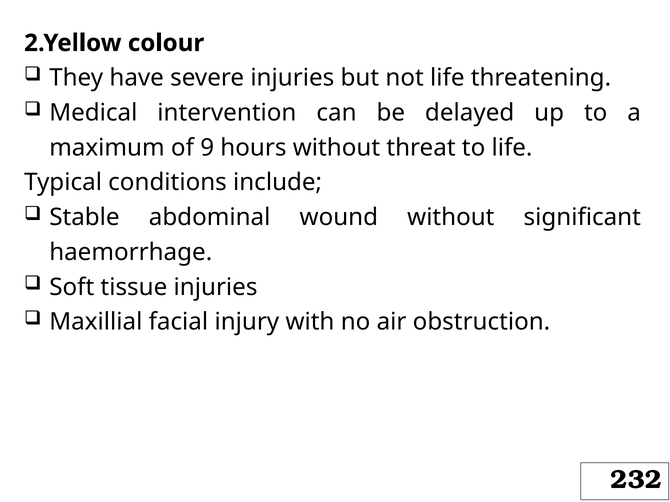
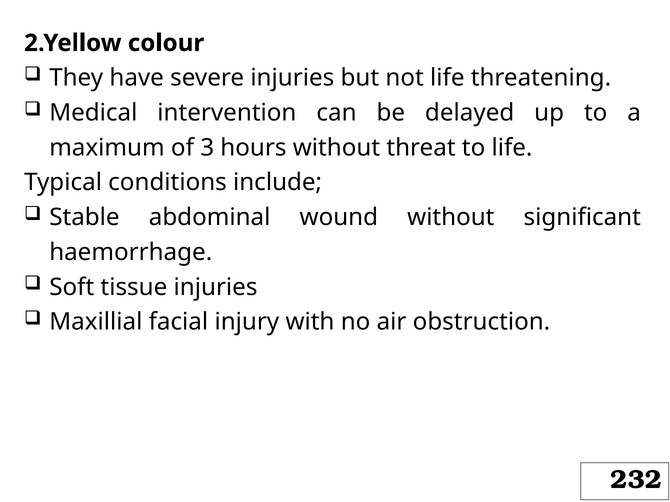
9: 9 -> 3
